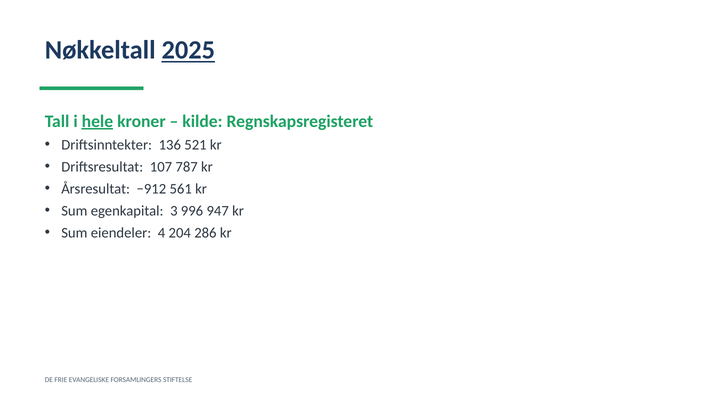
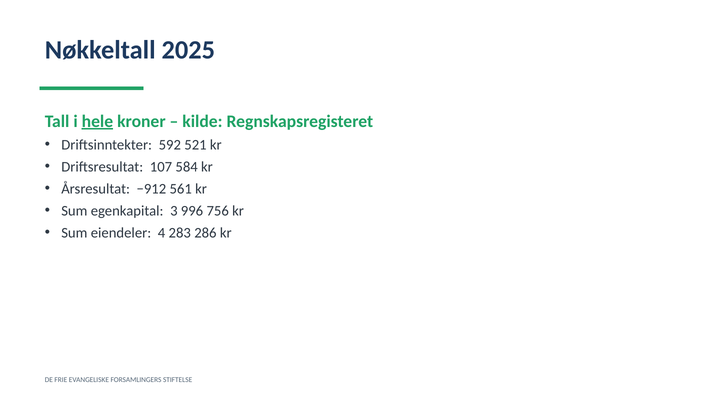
2025 underline: present -> none
136: 136 -> 592
787: 787 -> 584
947: 947 -> 756
204: 204 -> 283
